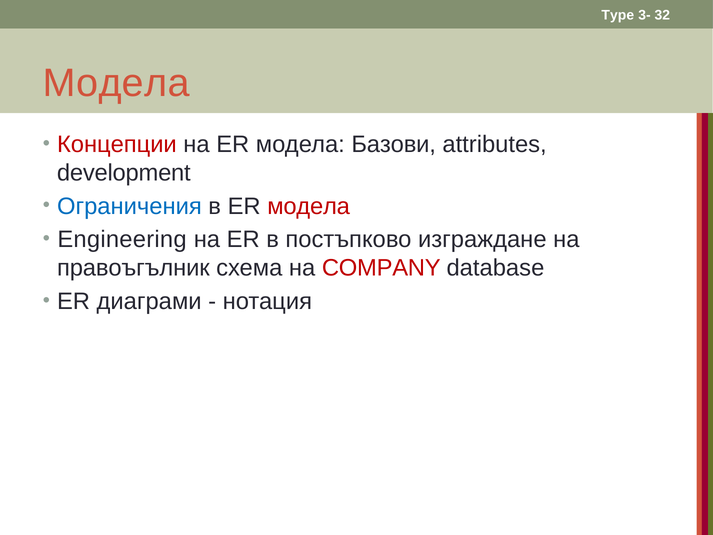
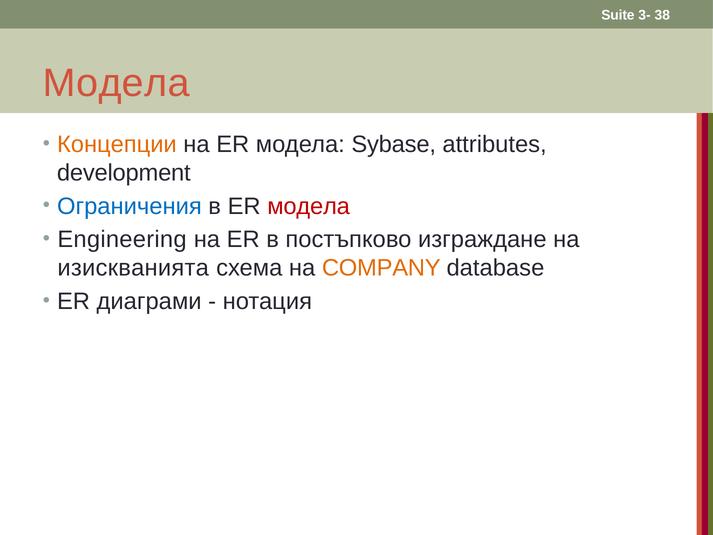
Type: Type -> Suite
32: 32 -> 38
Концепции colour: red -> orange
Базови: Базови -> Sybase
правоъгълник: правоъгълник -> изискванията
COMPANY colour: red -> orange
